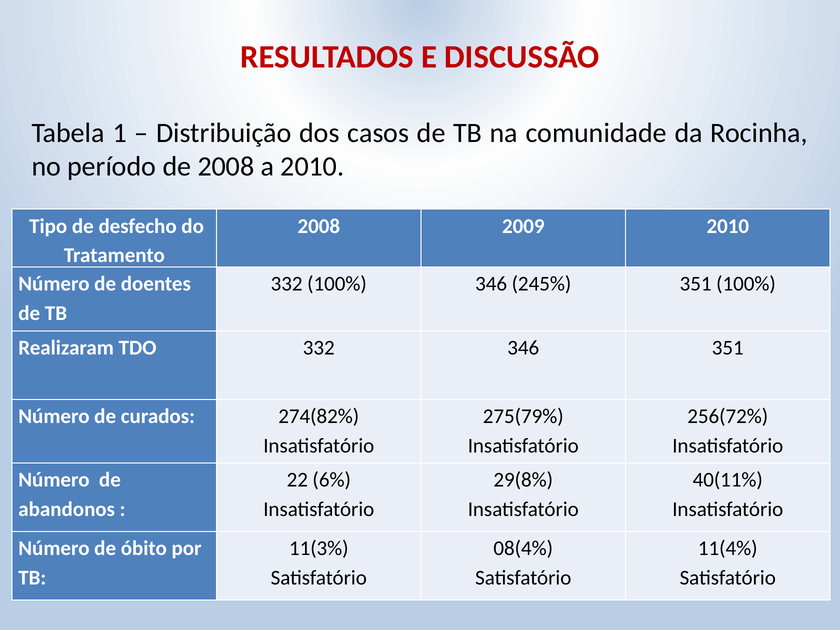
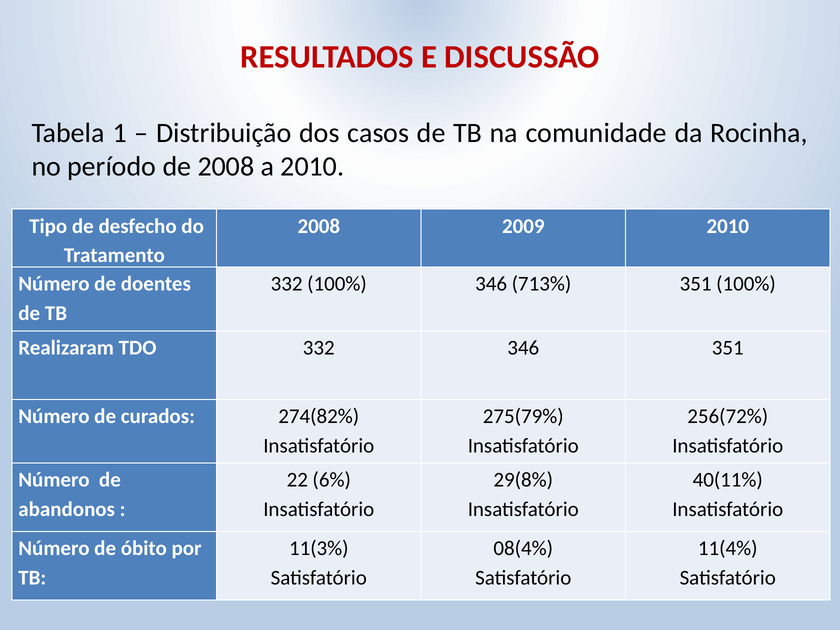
245%: 245% -> 713%
